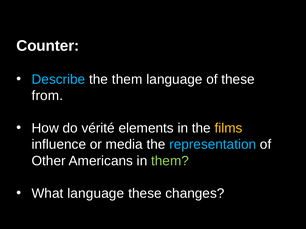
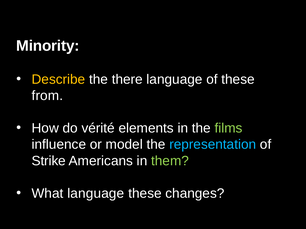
Counter: Counter -> Minority
Describe colour: light blue -> yellow
the them: them -> there
films colour: yellow -> light green
media: media -> model
Other: Other -> Strike
